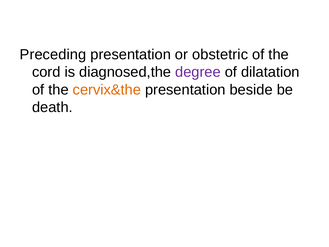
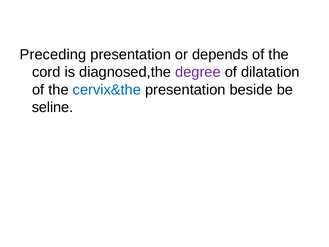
obstetric: obstetric -> depends
cervix&the colour: orange -> blue
death: death -> seline
